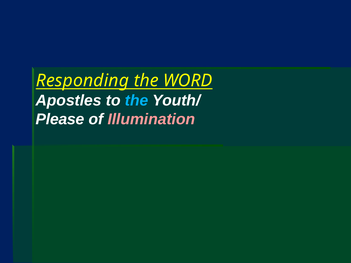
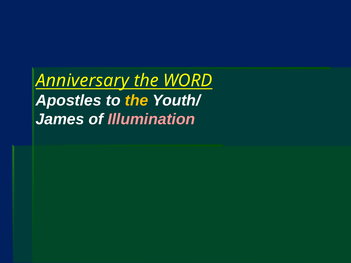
Responding: Responding -> Anniversary
the at (137, 101) colour: light blue -> yellow
Please: Please -> James
